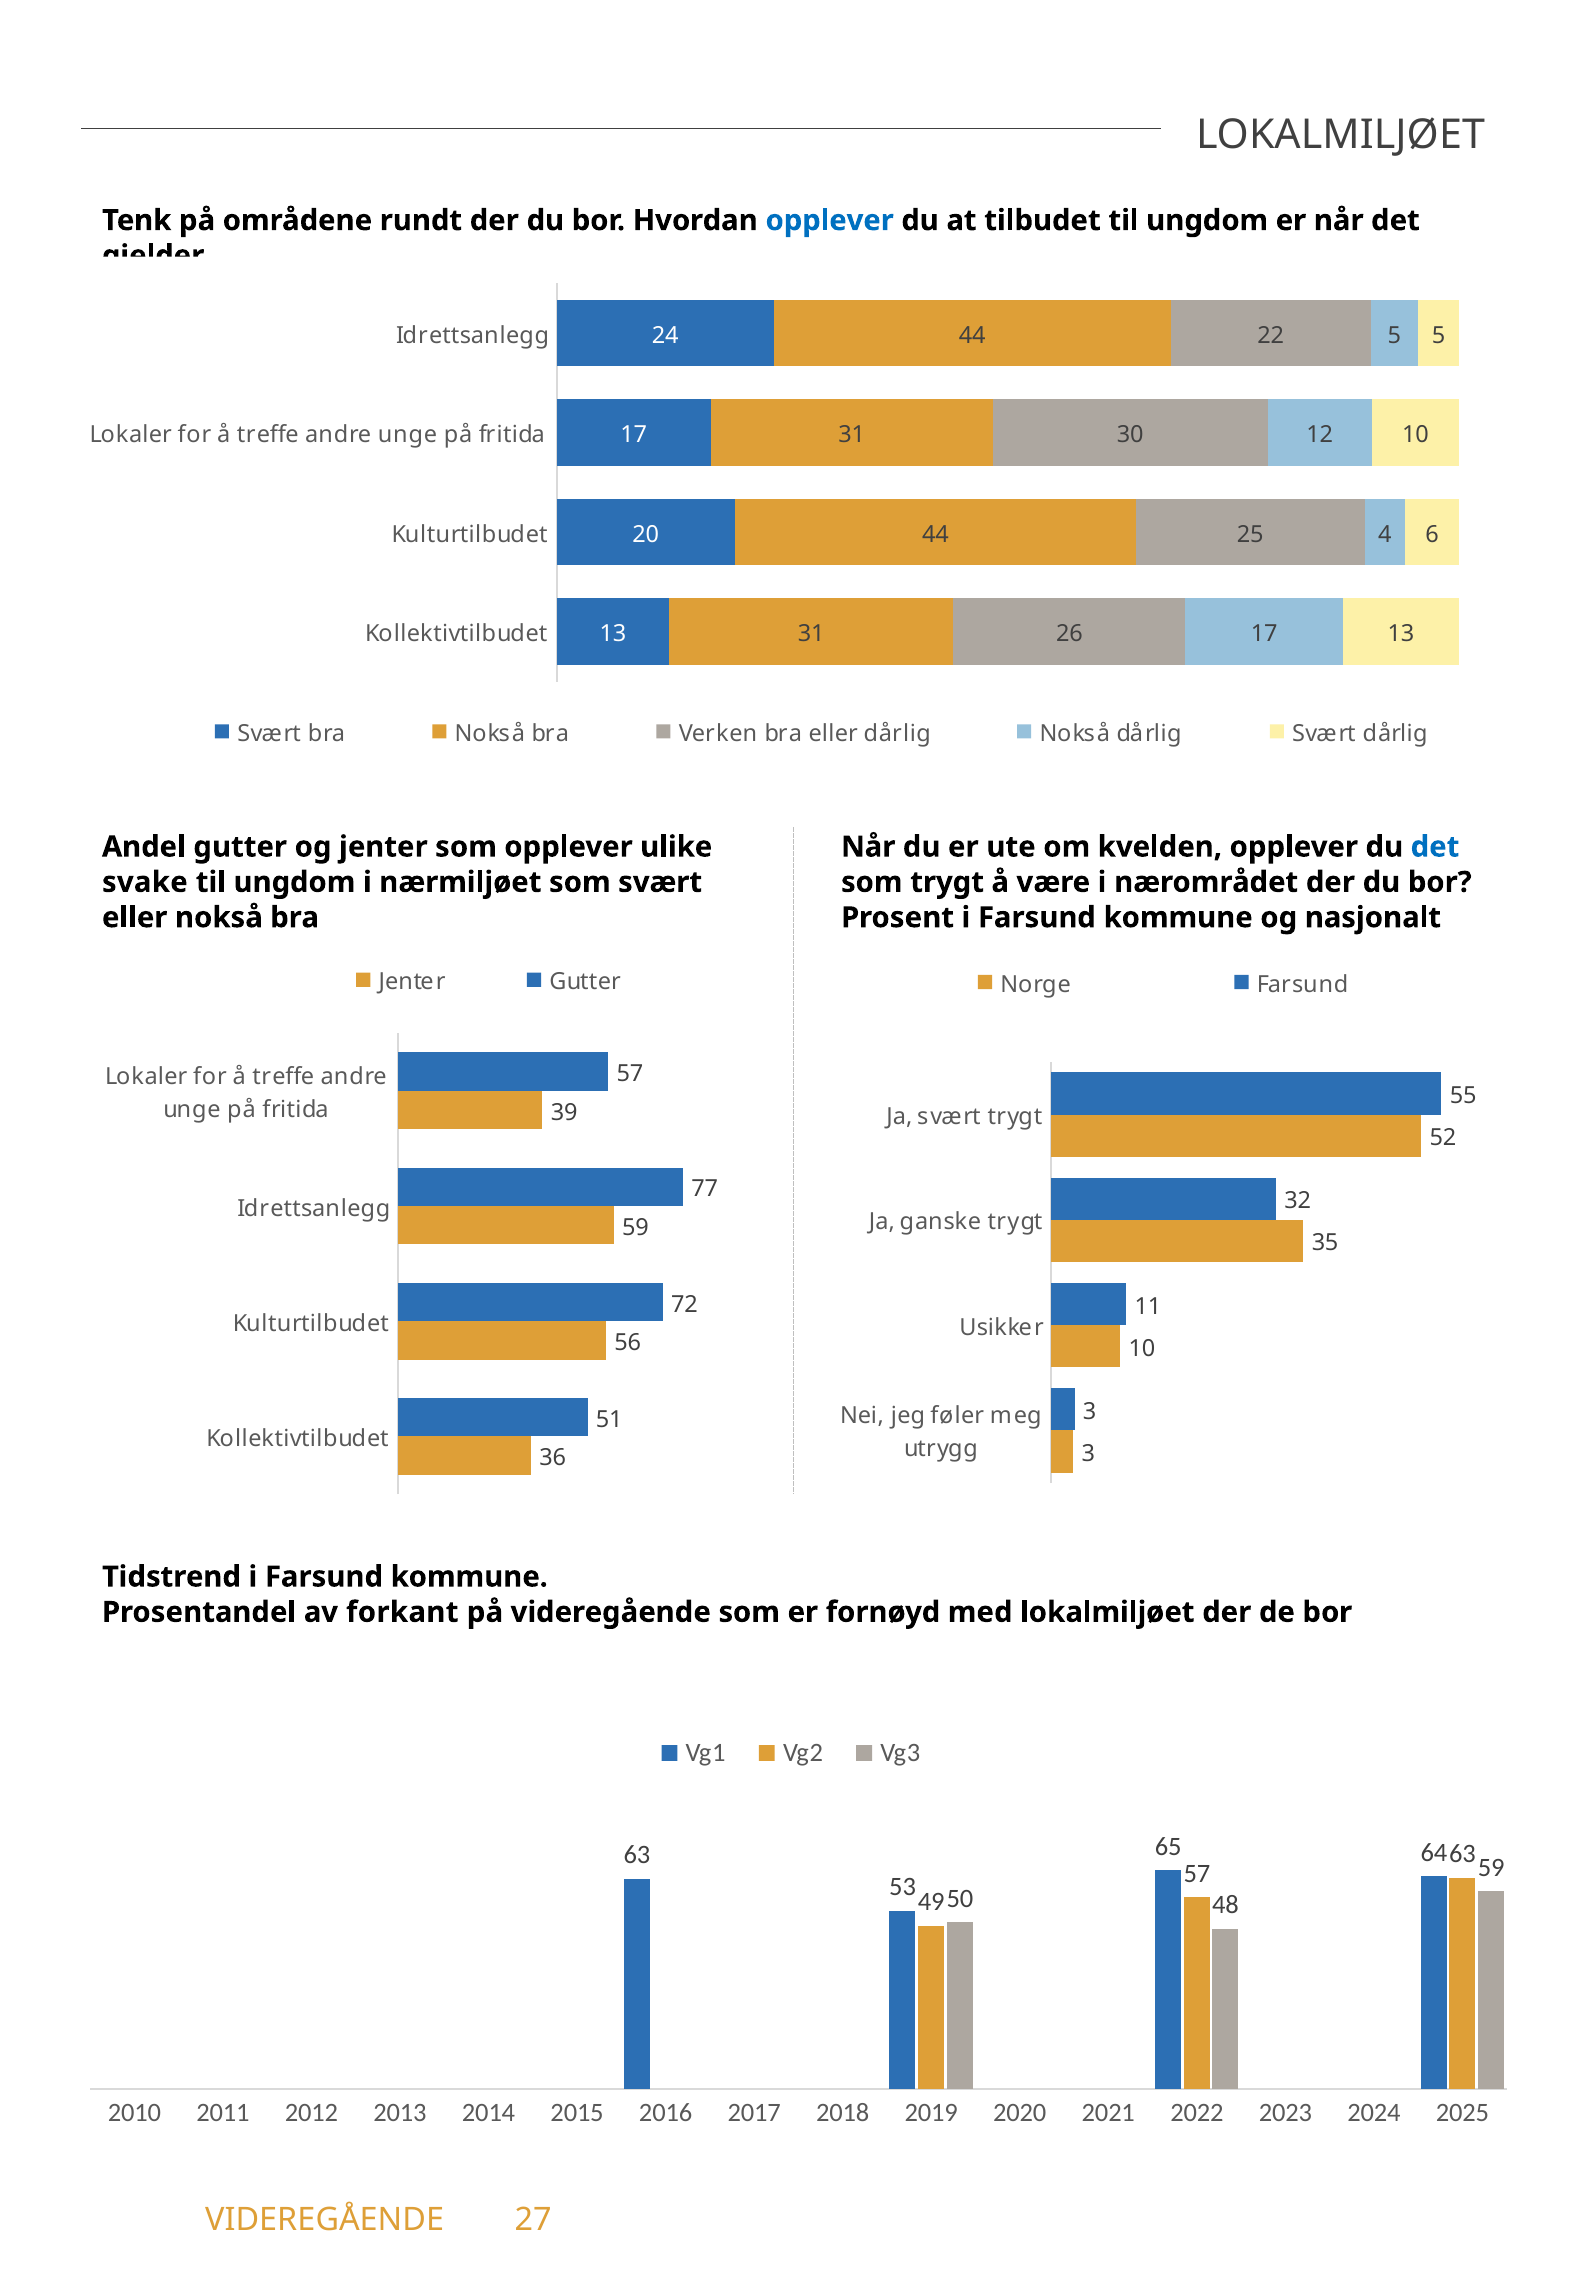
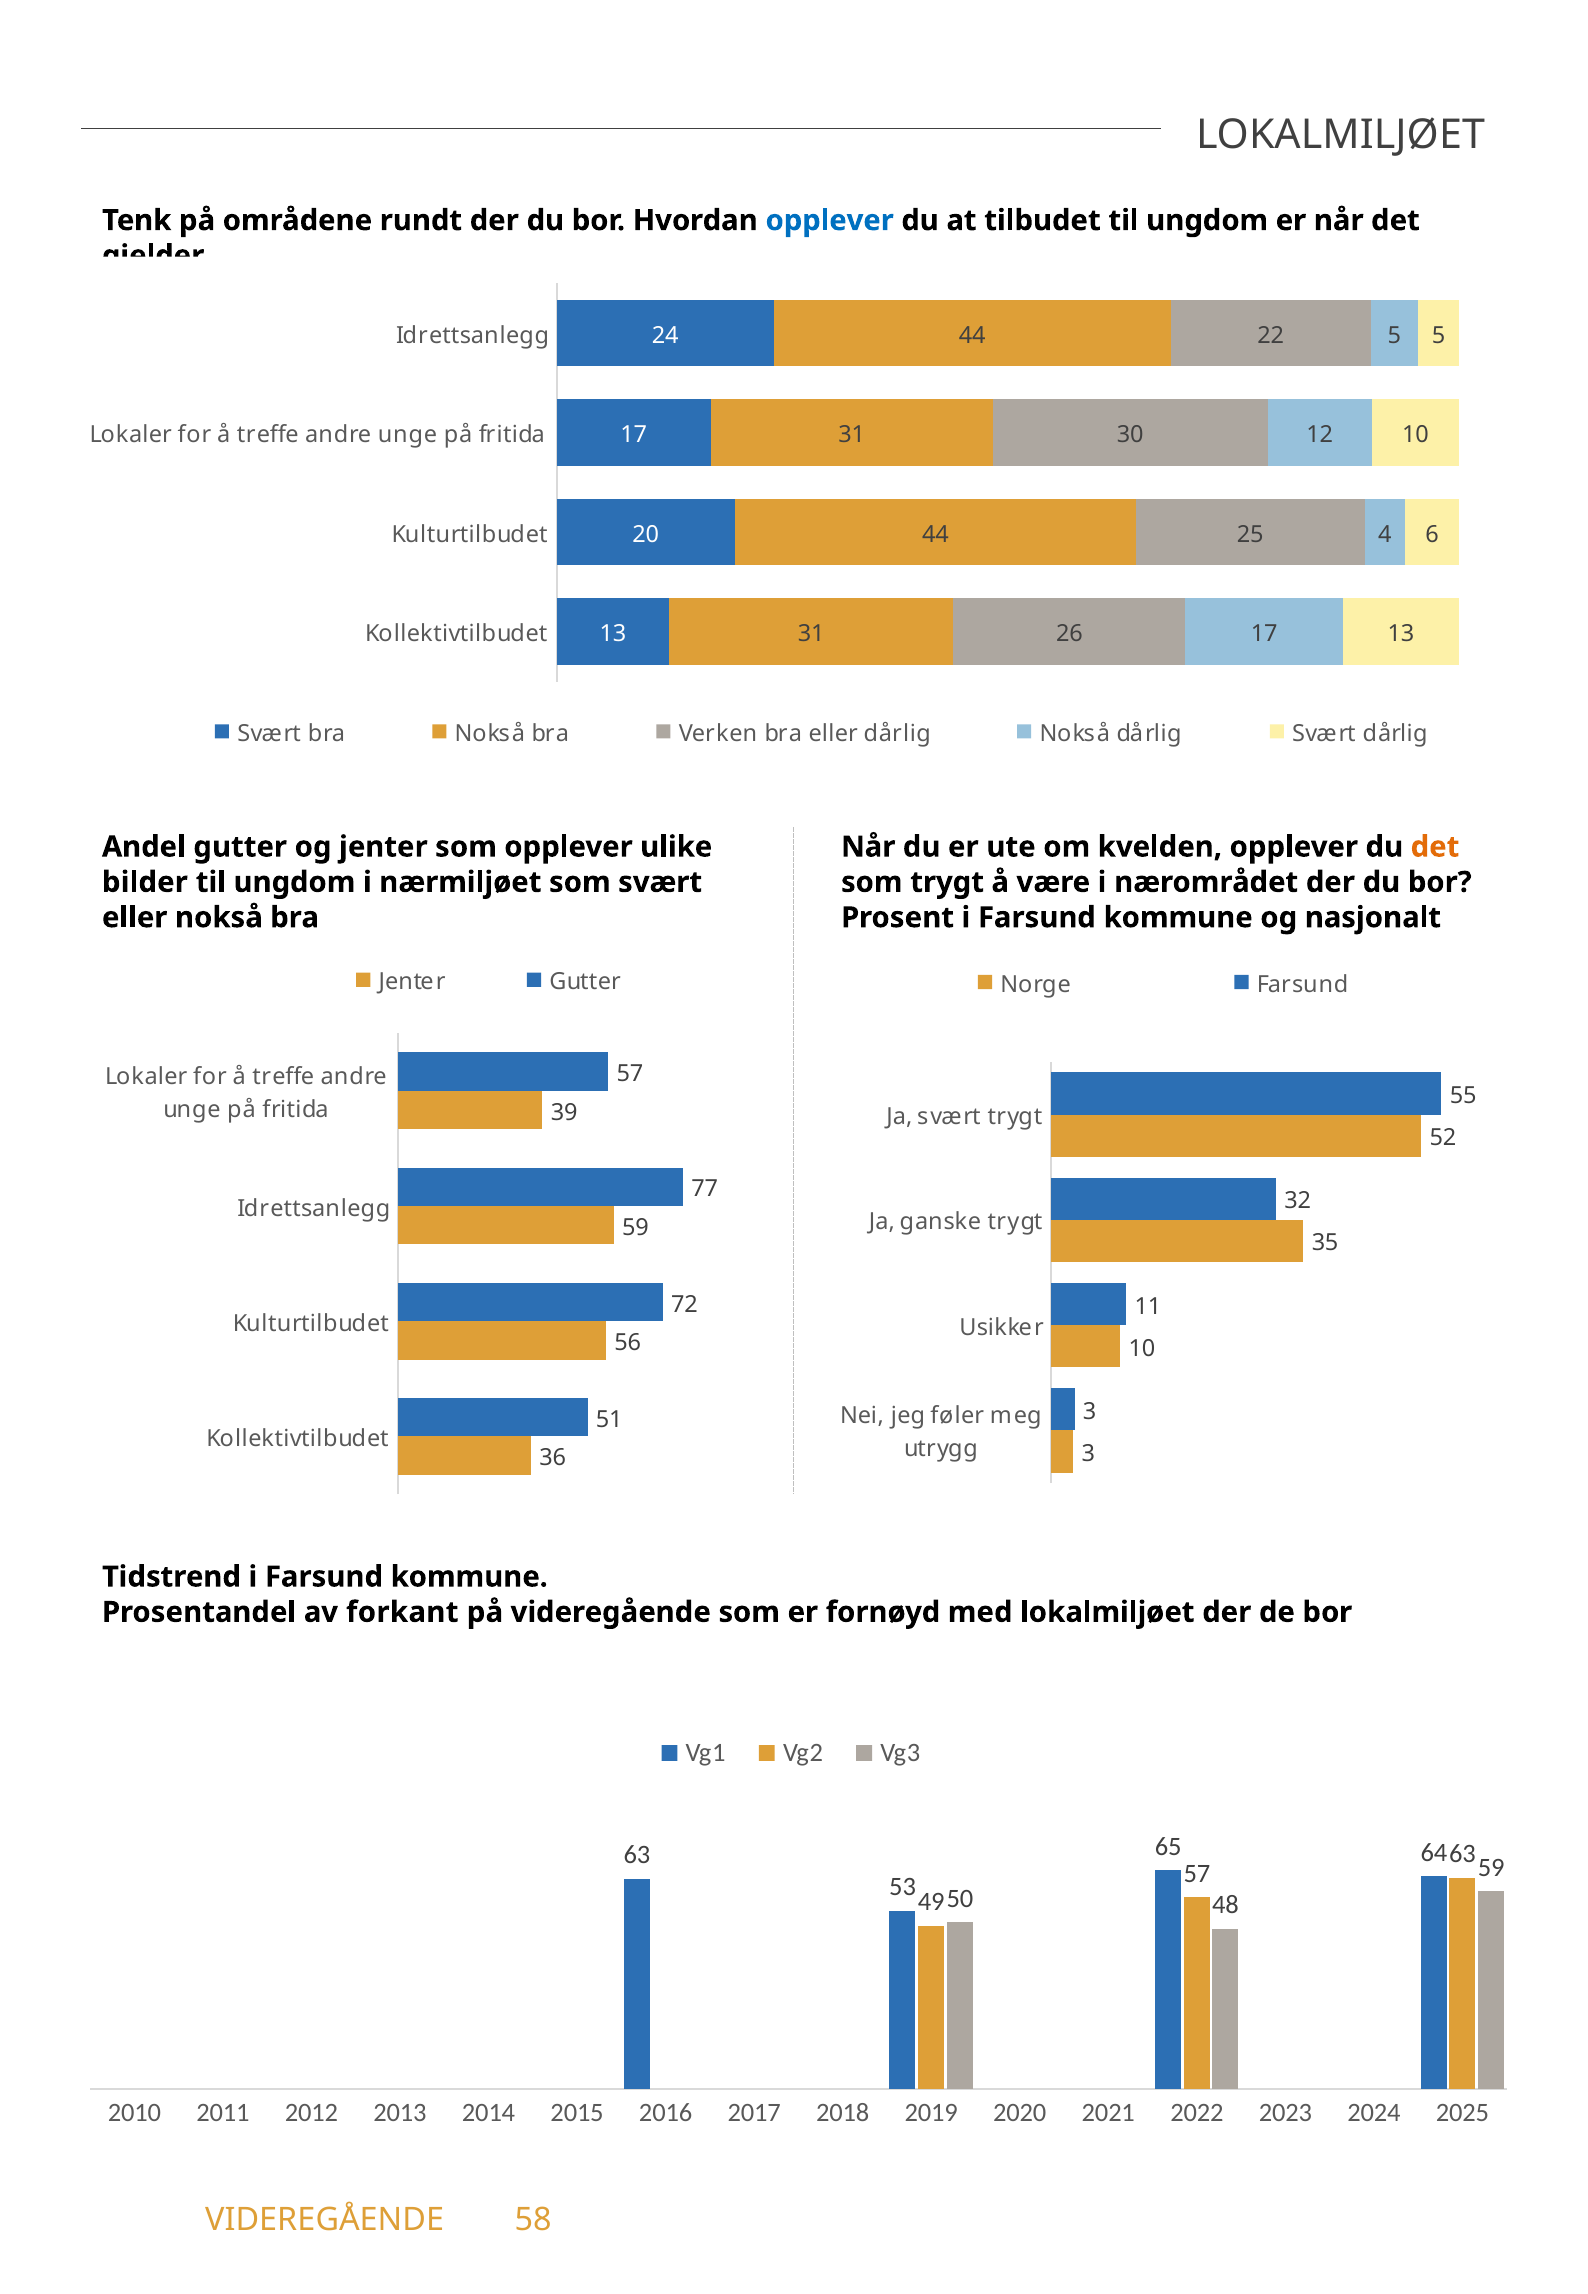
det at (1435, 847) colour: blue -> orange
svake: svake -> bilder
27: 27 -> 58
